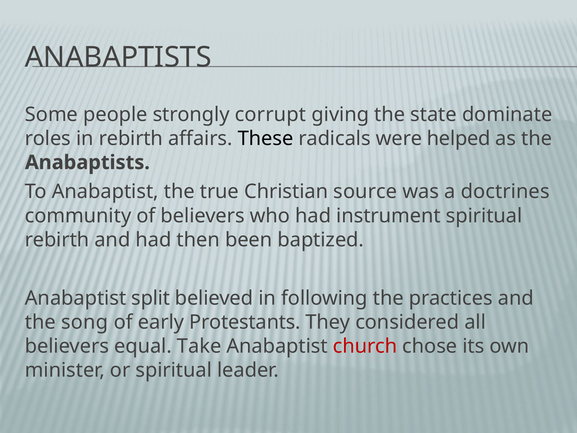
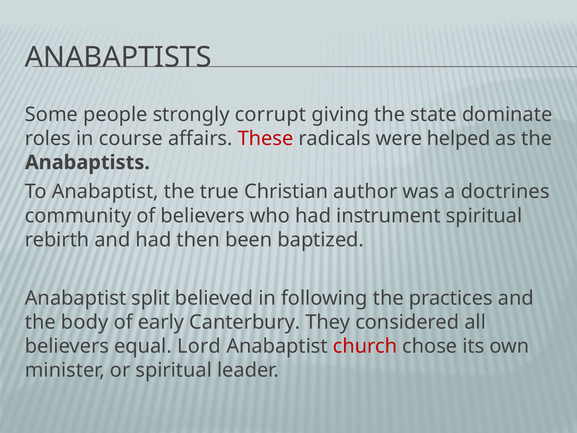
in rebirth: rebirth -> course
These colour: black -> red
source: source -> author
song: song -> body
Protestants: Protestants -> Canterbury
Take: Take -> Lord
